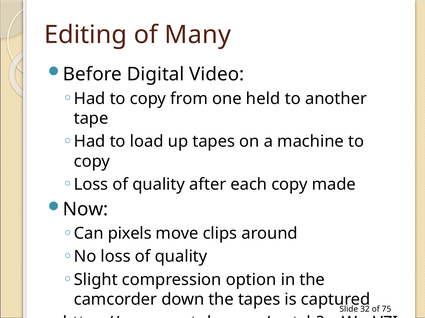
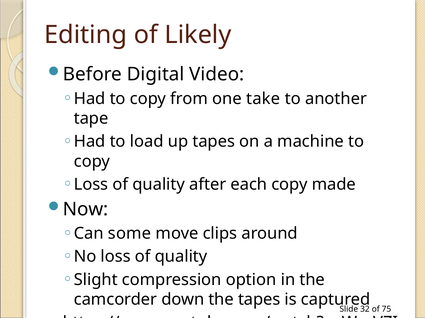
Many: Many -> Likely
held: held -> take
pixels: pixels -> some
